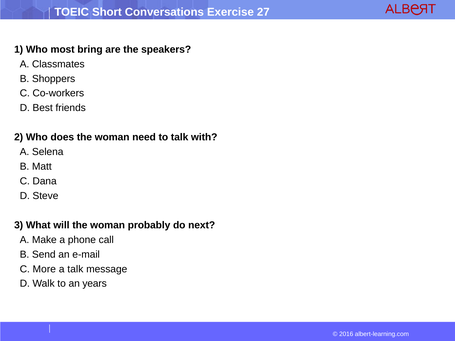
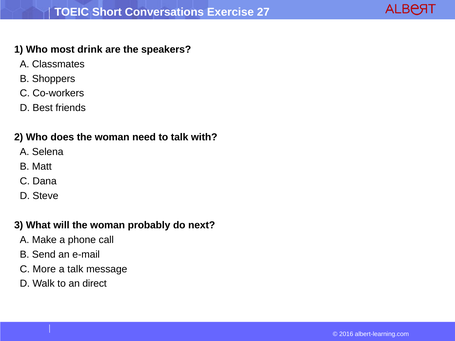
bring: bring -> drink
years: years -> direct
